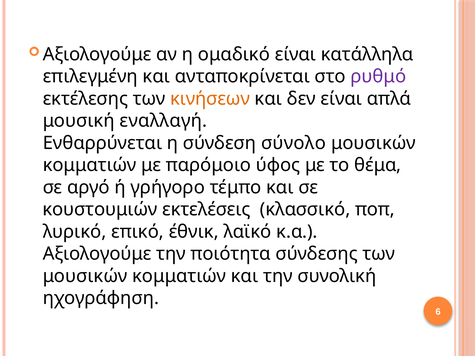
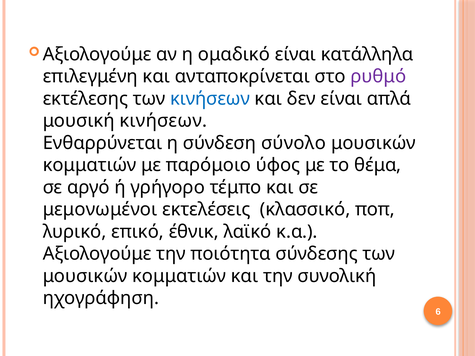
κινήσεων at (210, 99) colour: orange -> blue
μουσική εναλλαγή: εναλλαγή -> κινήσεων
κουστουμιών: κουστουμιών -> μεμονωμένοι
